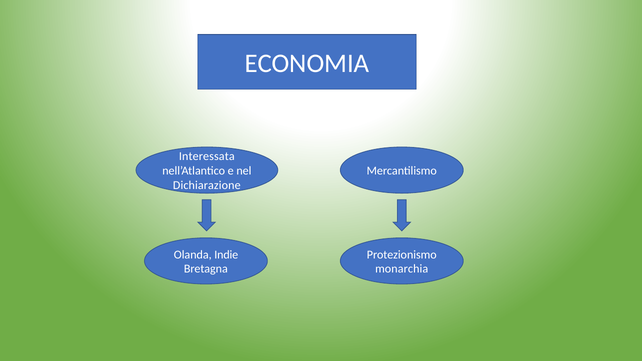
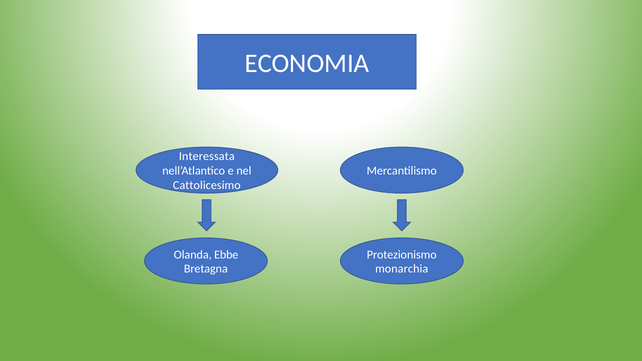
Dichiarazione: Dichiarazione -> Cattolicesimo
Indie: Indie -> Ebbe
